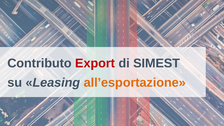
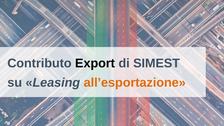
Export colour: red -> black
